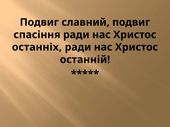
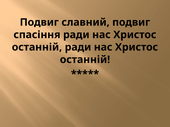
останніх at (37, 47): останніх -> останній
